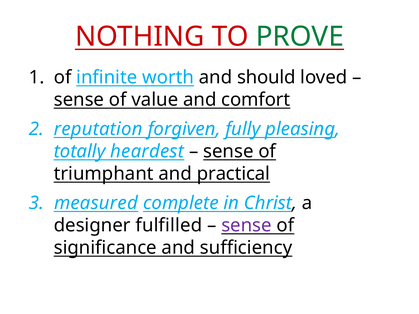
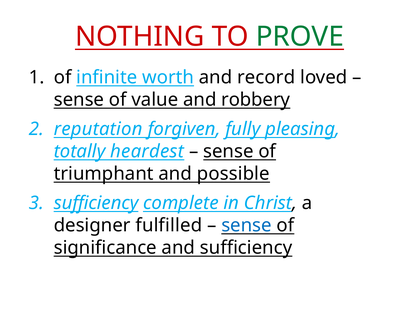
should: should -> record
comfort: comfort -> robbery
practical: practical -> possible
measured at (96, 203): measured -> sufficiency
sense at (247, 225) colour: purple -> blue
